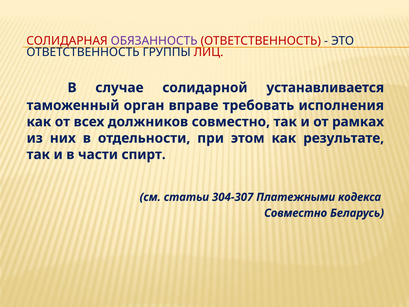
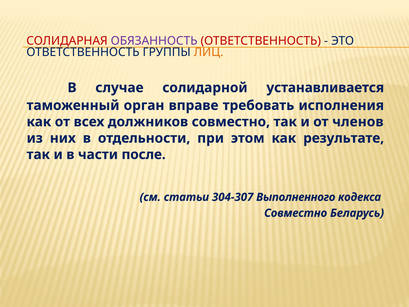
ЛИЦ colour: red -> orange
рамках: рамках -> членов
спирт: спирт -> после
Платежными: Платежными -> Выполненного
